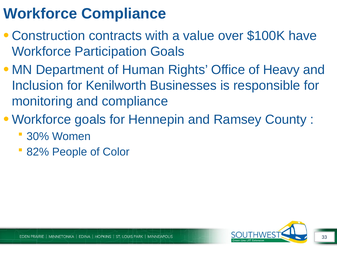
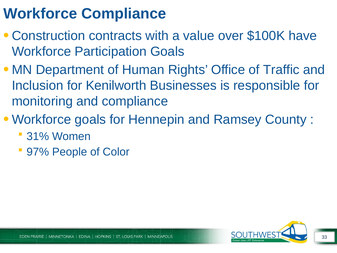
Heavy: Heavy -> Traffic
30%: 30% -> 31%
82%: 82% -> 97%
